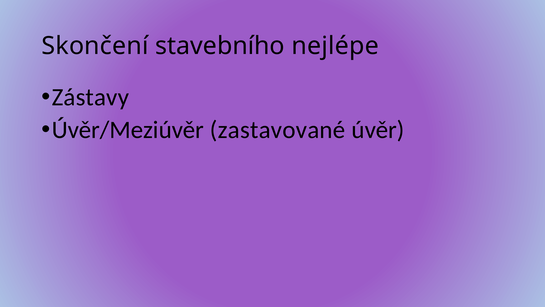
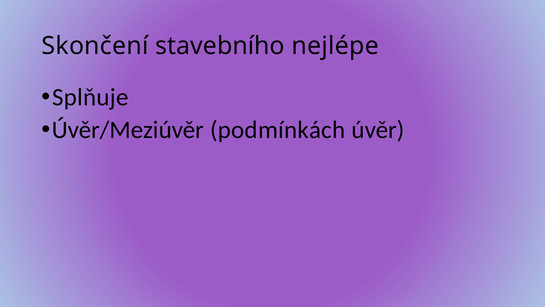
Zástavy: Zástavy -> Splňuje
zastavované: zastavované -> podmínkách
